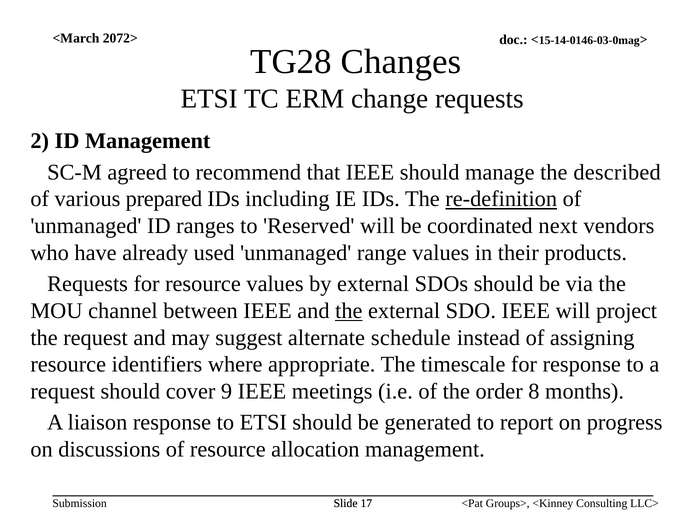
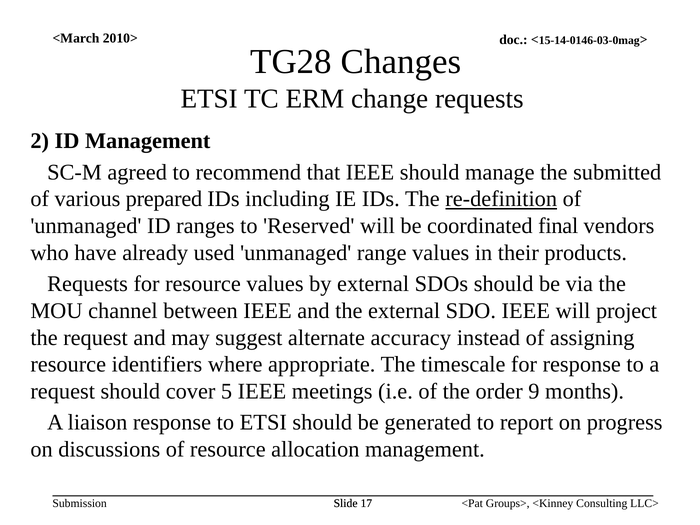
2072>: 2072> -> 2010>
described: described -> submitted
next: next -> final
the at (349, 311) underline: present -> none
schedule: schedule -> accuracy
9: 9 -> 5
8: 8 -> 9
